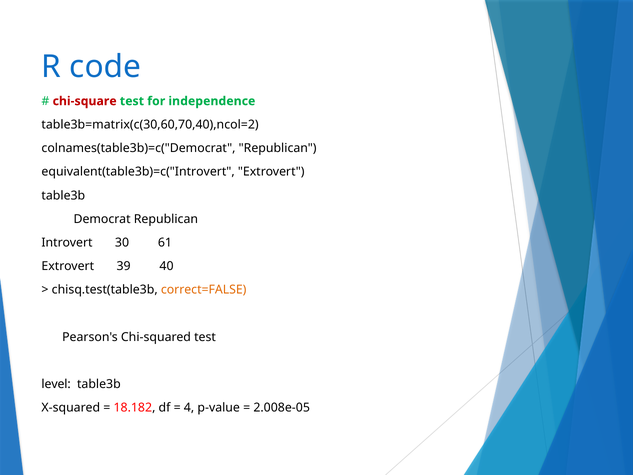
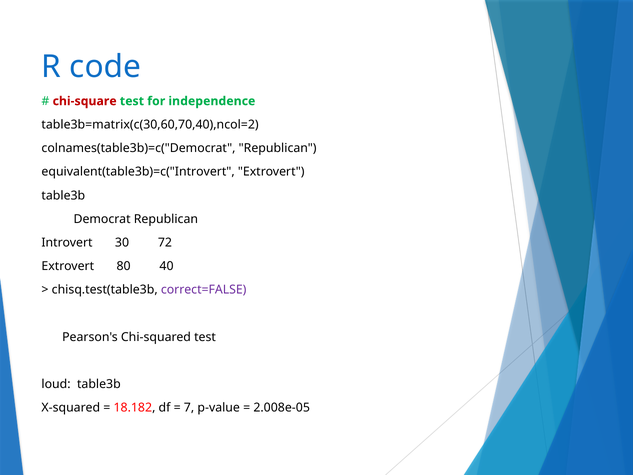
61: 61 -> 72
39: 39 -> 80
correct=FALSE colour: orange -> purple
level: level -> loud
4: 4 -> 7
